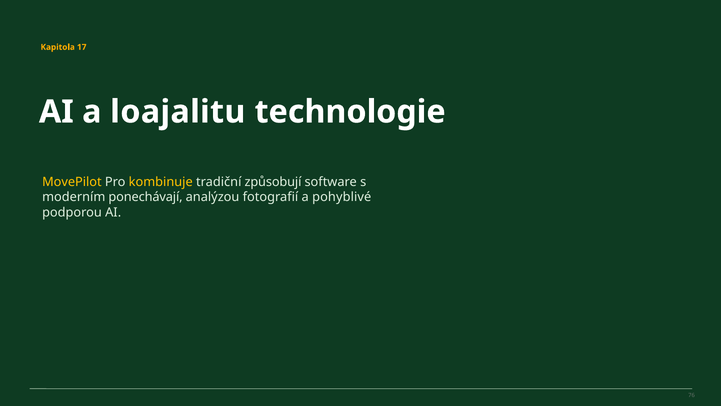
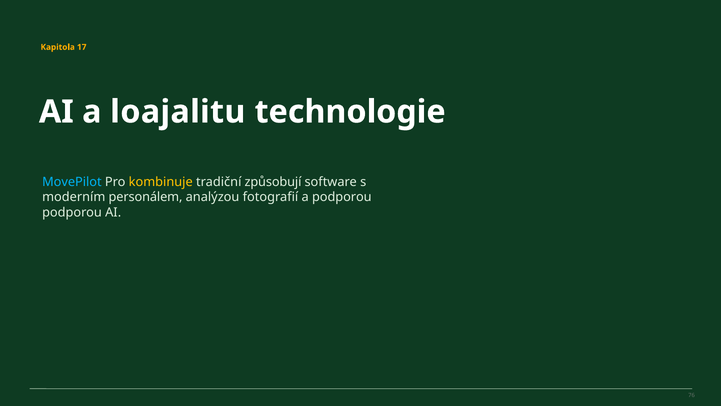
MovePilot at (72, 182) colour: yellow -> light blue
ponechávají: ponechávají -> personálem
a pohyblivé: pohyblivé -> podporou
